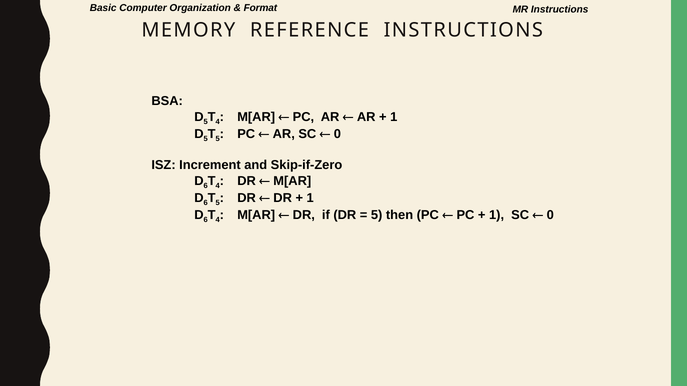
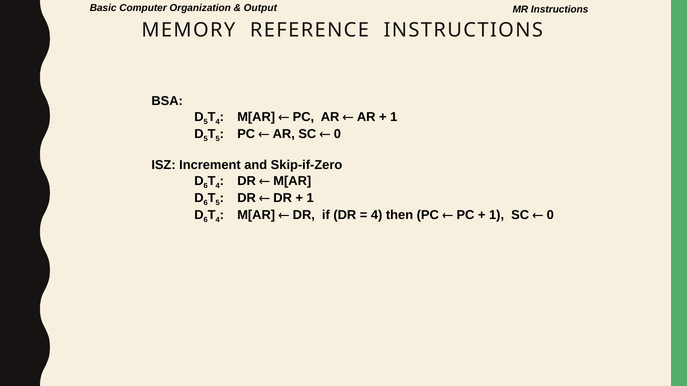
Format: Format -> Output
5 at (377, 215): 5 -> 4
